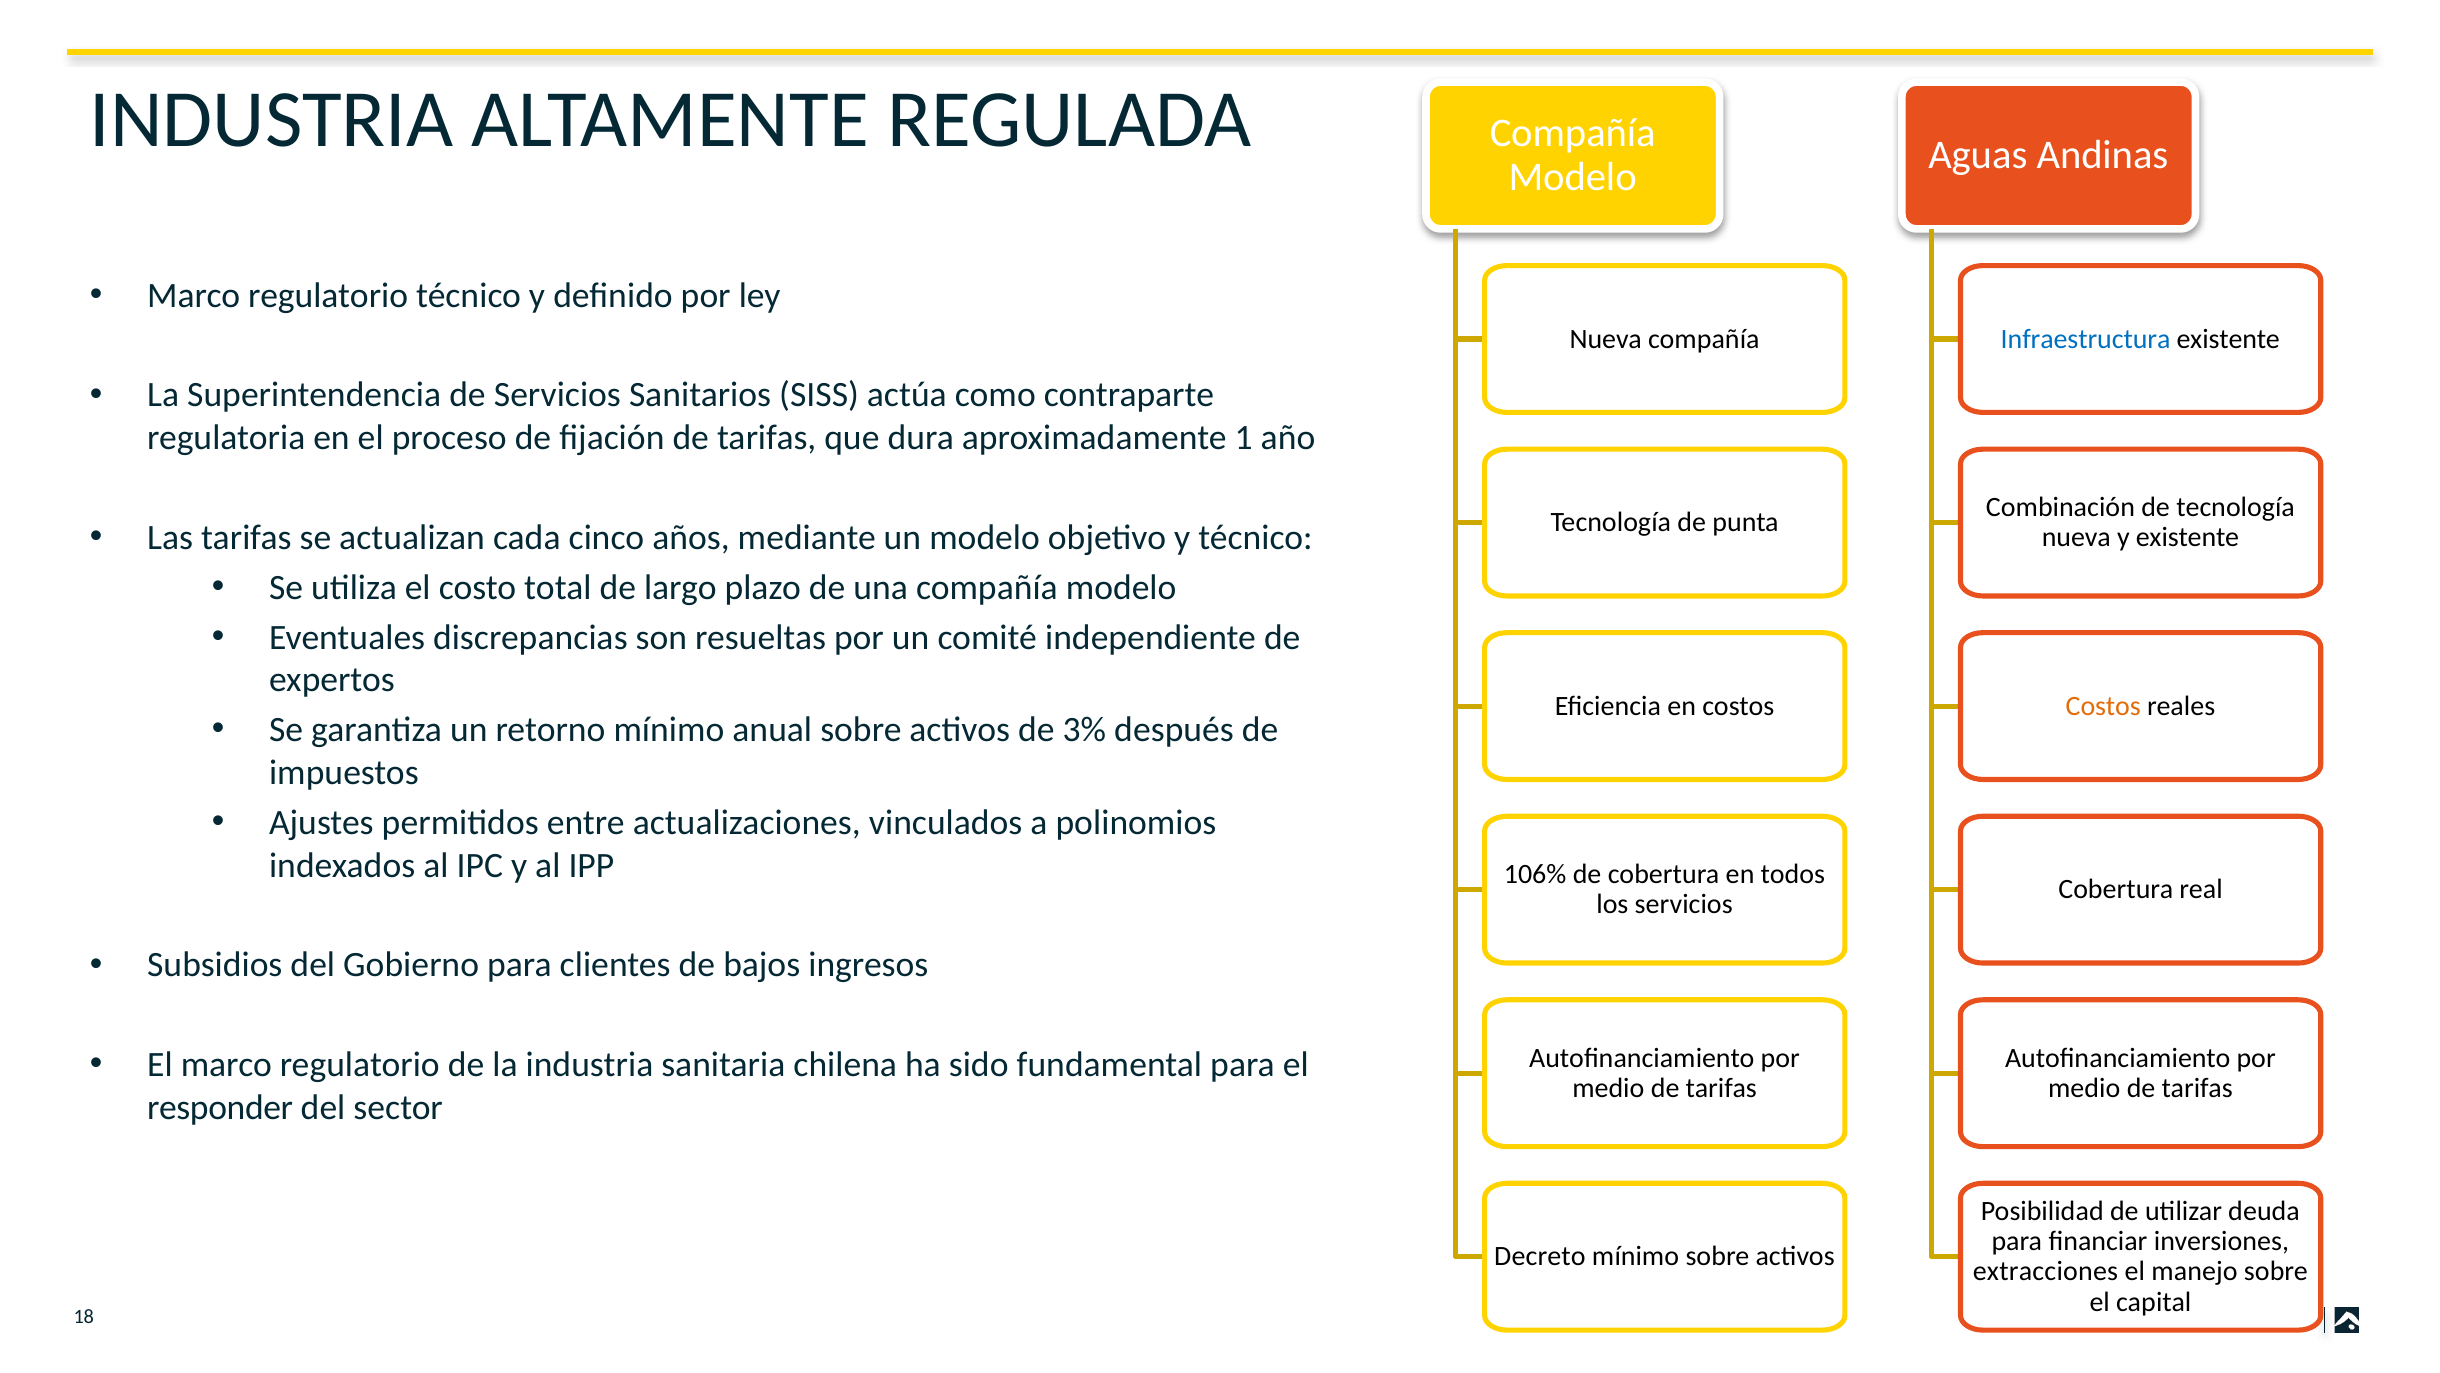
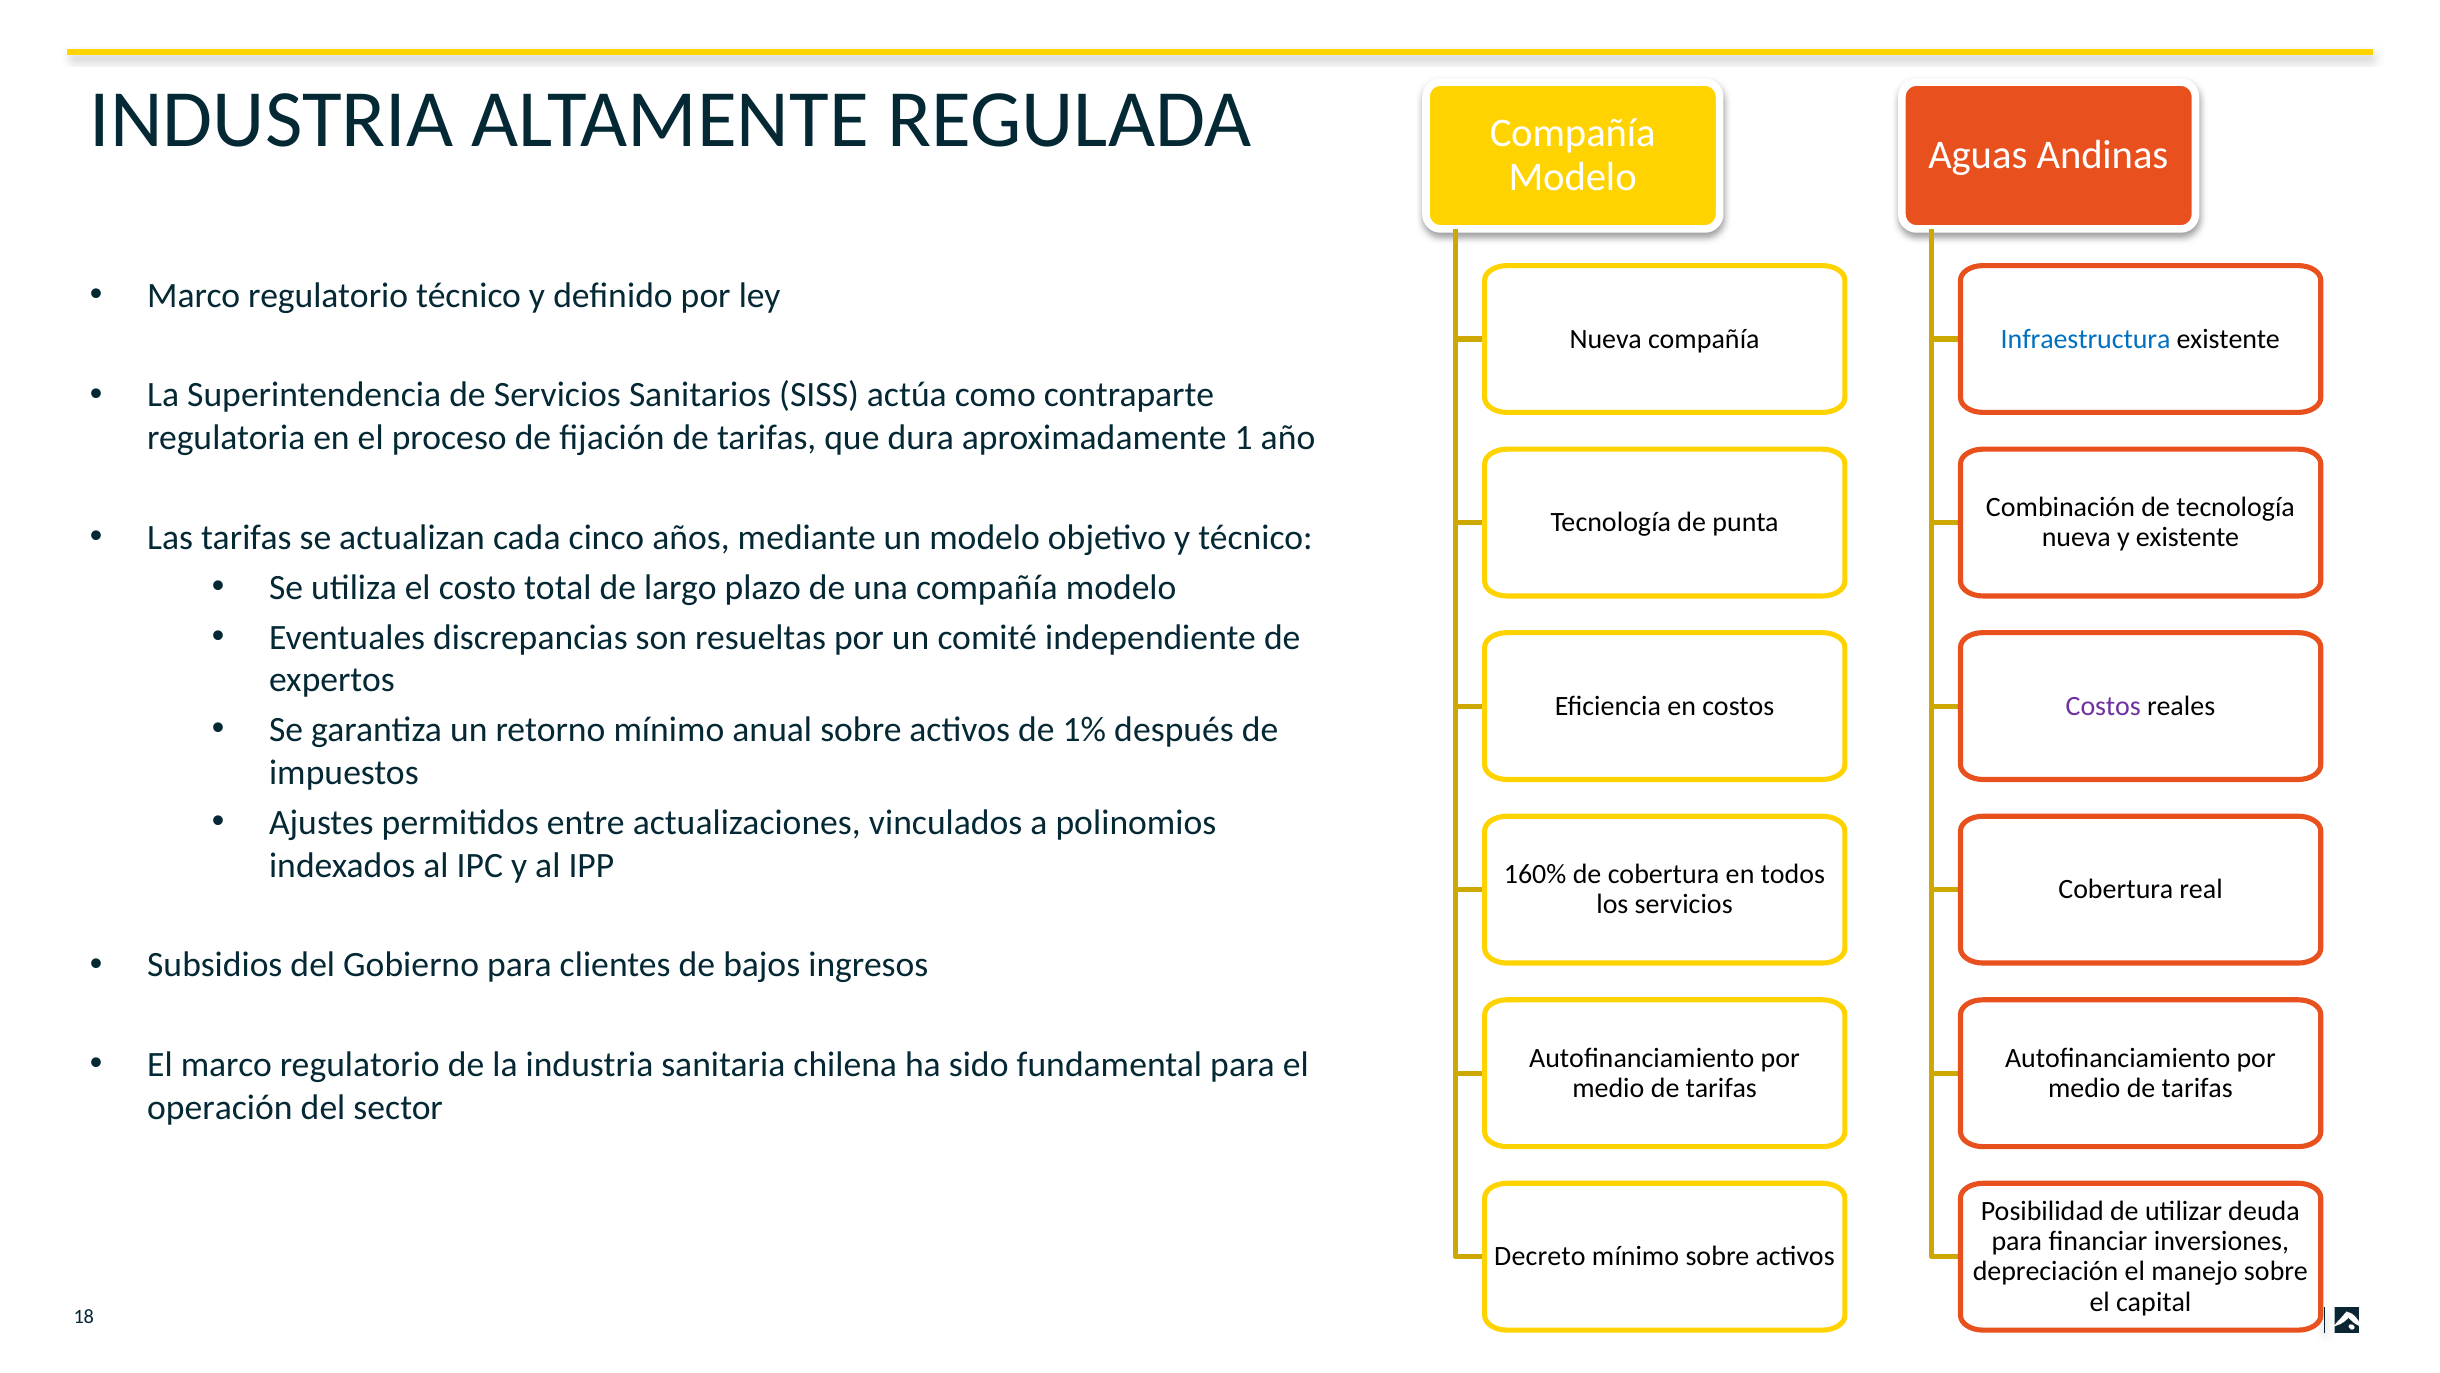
Costos at (2103, 706) colour: orange -> purple
3%: 3% -> 1%
106%: 106% -> 160%
responder: responder -> operación
extracciones: extracciones -> depreciación
